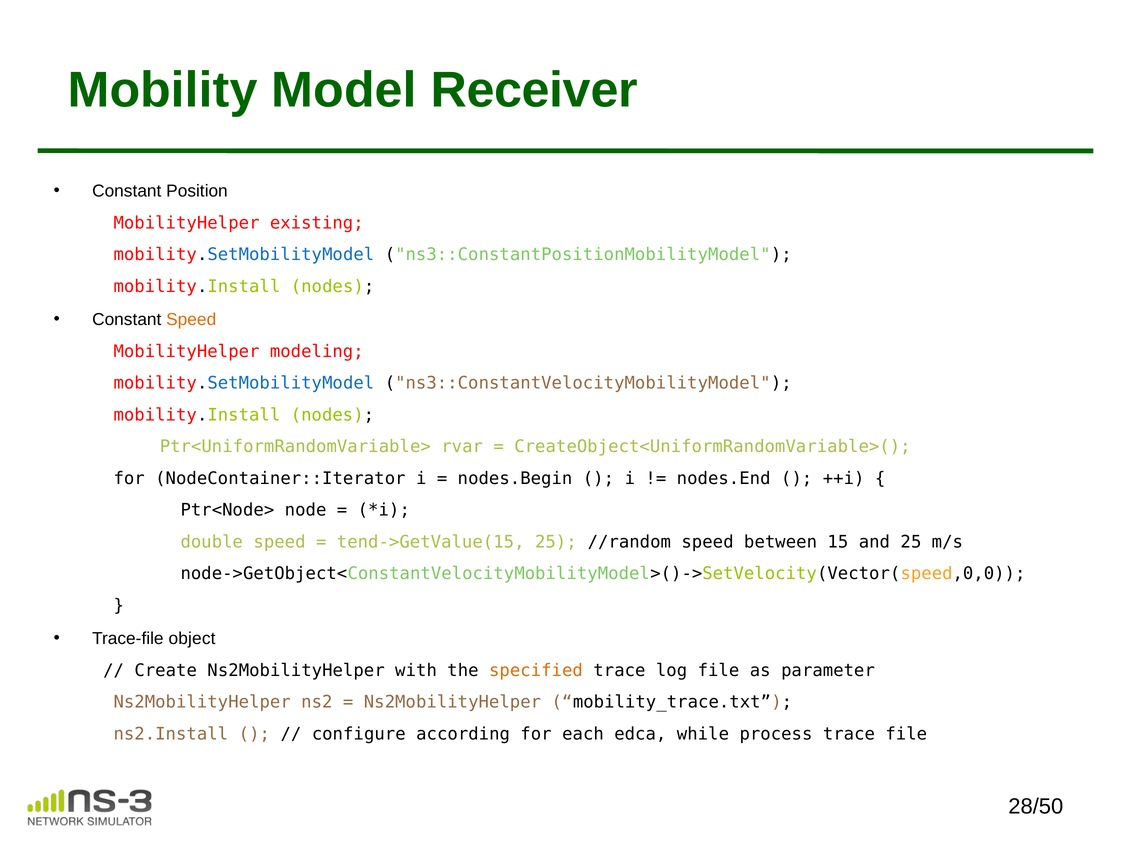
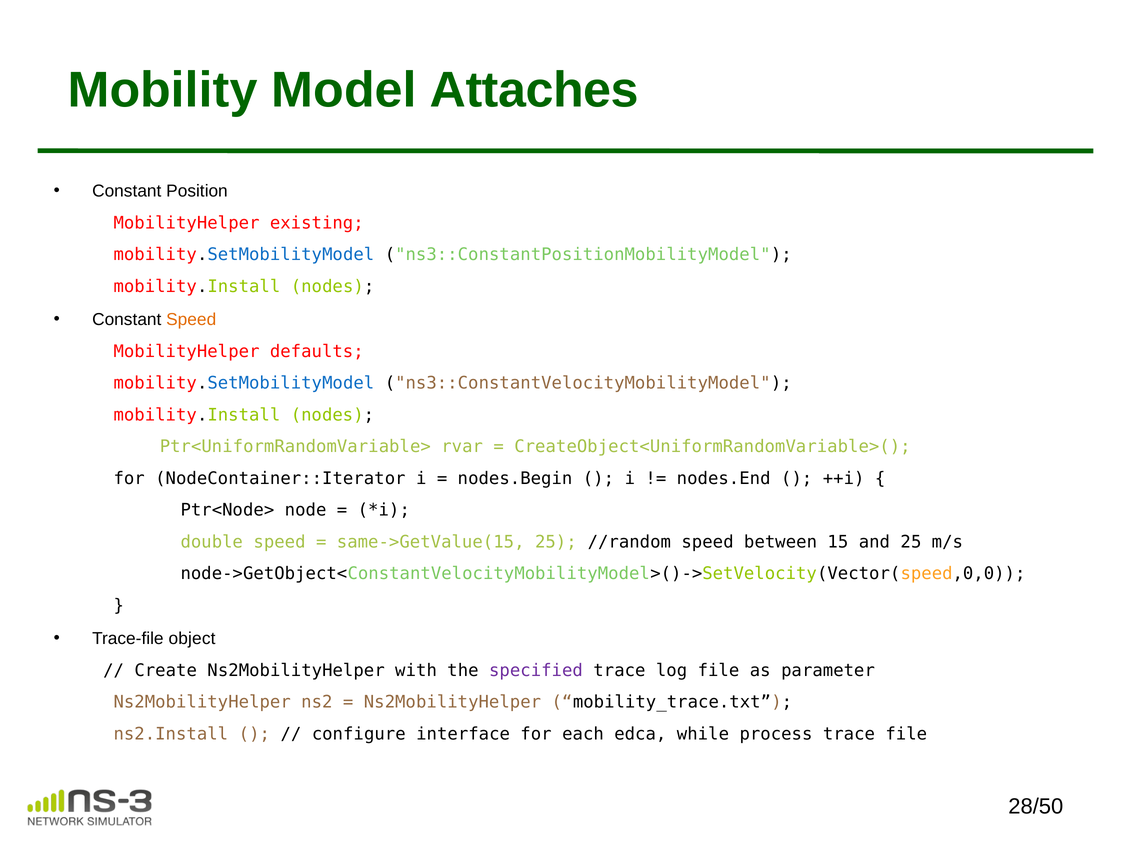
Receiver: Receiver -> Attaches
modeling: modeling -> defaults
tend->GetValue(15: tend->GetValue(15 -> same->GetValue(15
specified colour: orange -> purple
according: according -> interface
